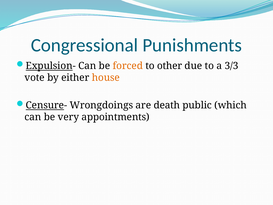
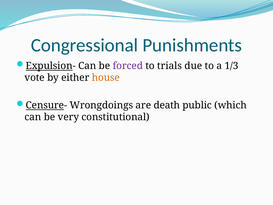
forced colour: orange -> purple
other: other -> trials
3/3: 3/3 -> 1/3
appointments: appointments -> constitutional
